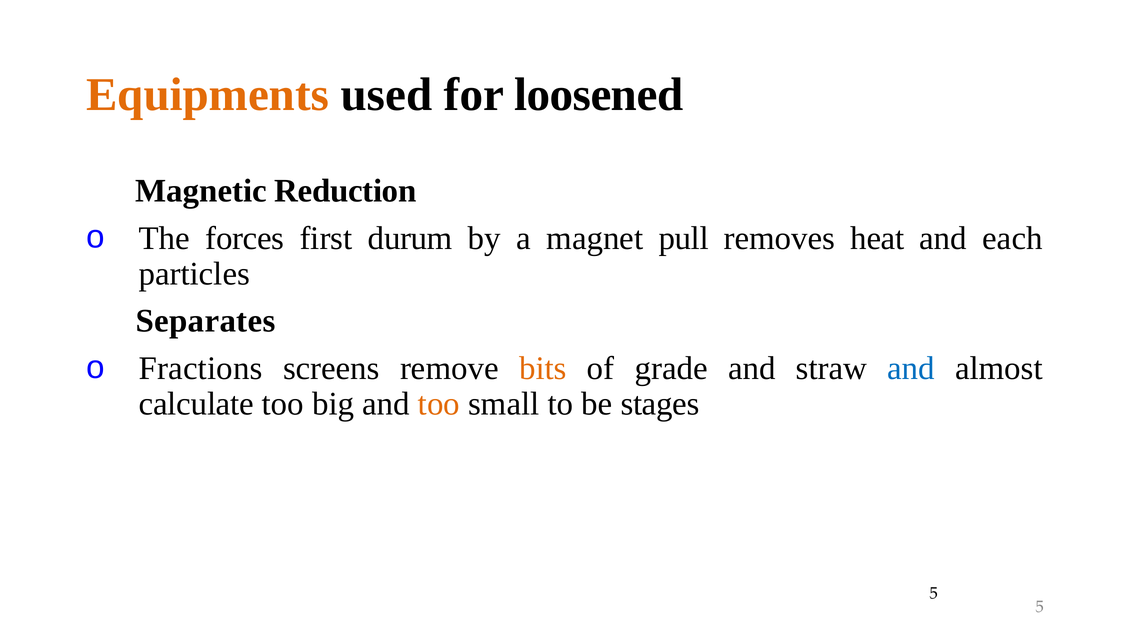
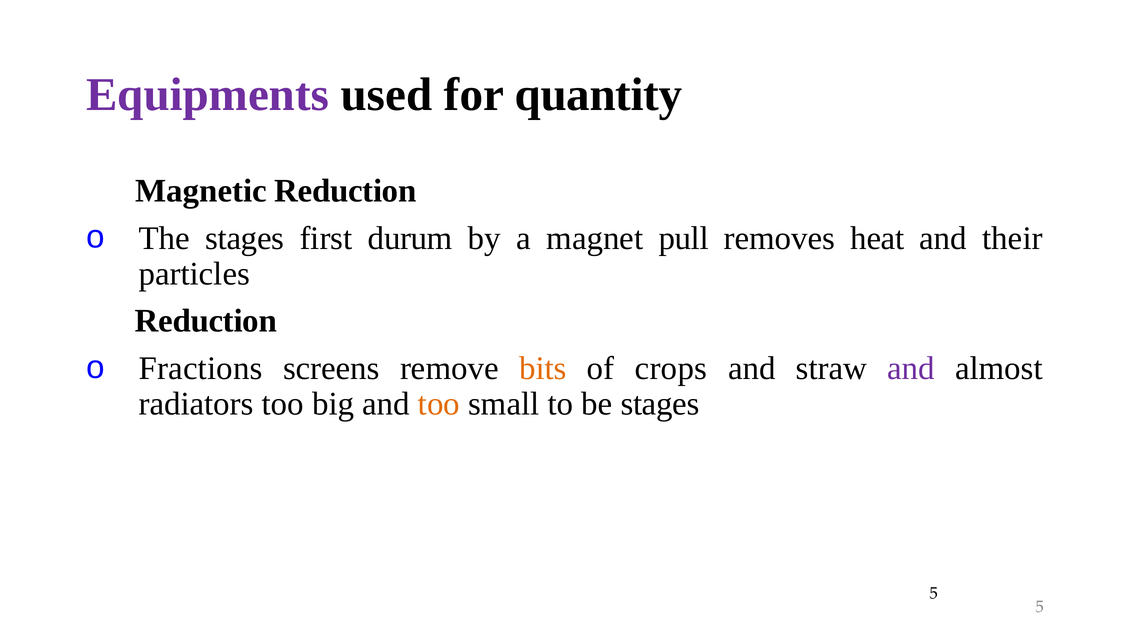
Equipments colour: orange -> purple
loosened: loosened -> quantity
The forces: forces -> stages
each: each -> their
Separates at (206, 321): Separates -> Reduction
grade: grade -> crops
and at (911, 369) colour: blue -> purple
calculate: calculate -> radiators
